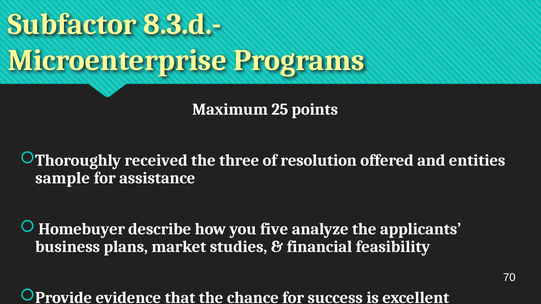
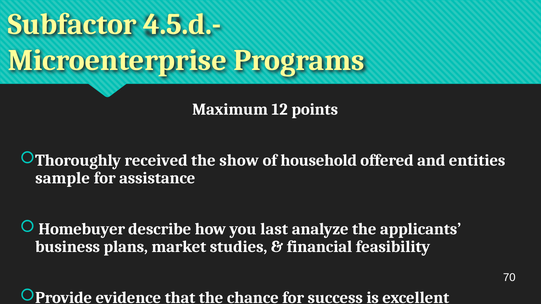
8.3.d.-: 8.3.d.- -> 4.5.d.-
25: 25 -> 12
three: three -> show
resolution: resolution -> household
five: five -> last
